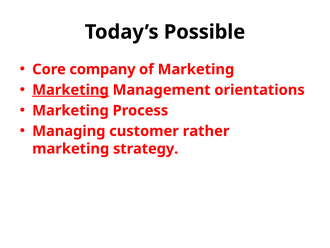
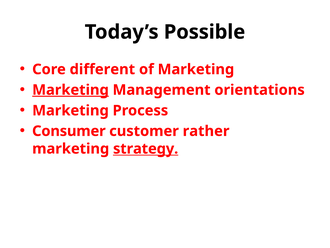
company: company -> different
Managing: Managing -> Consumer
strategy underline: none -> present
